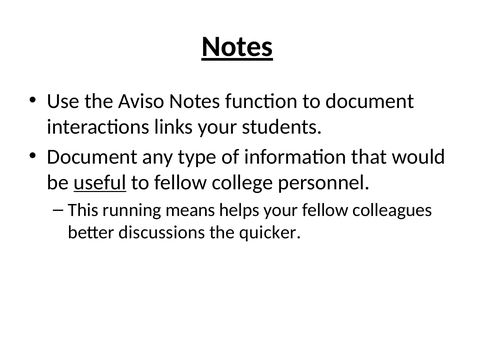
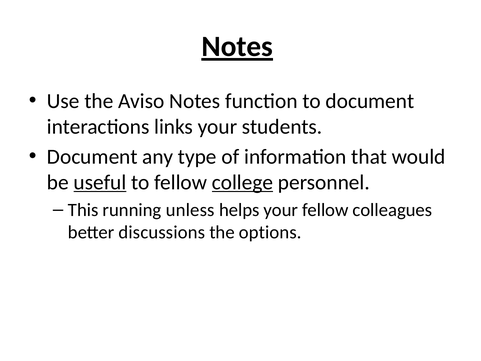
college underline: none -> present
means: means -> unless
quicker: quicker -> options
